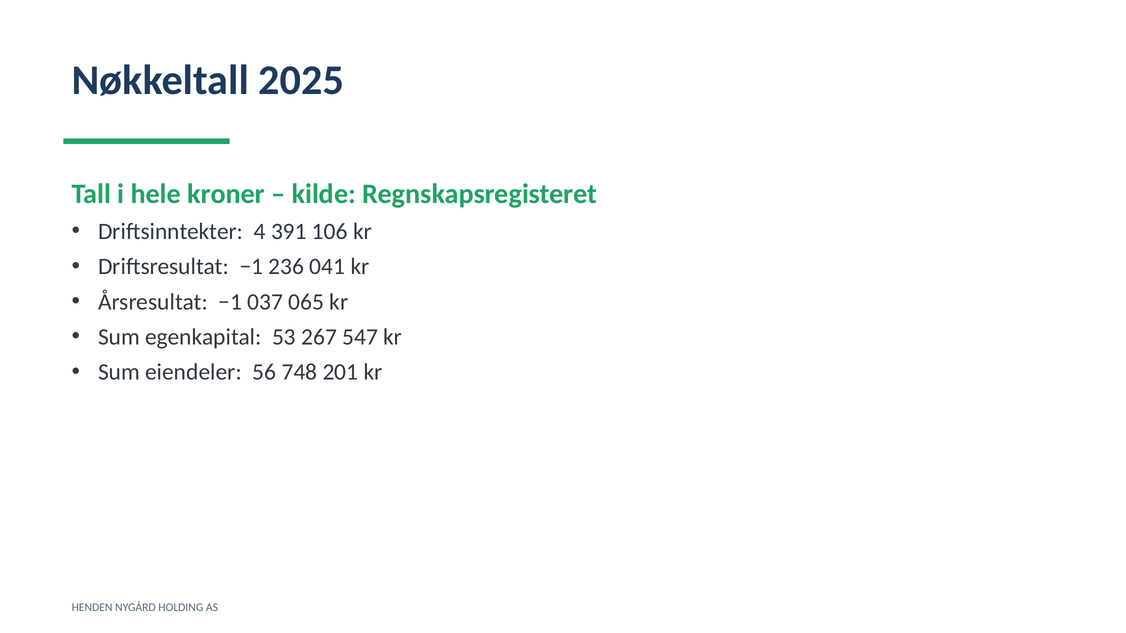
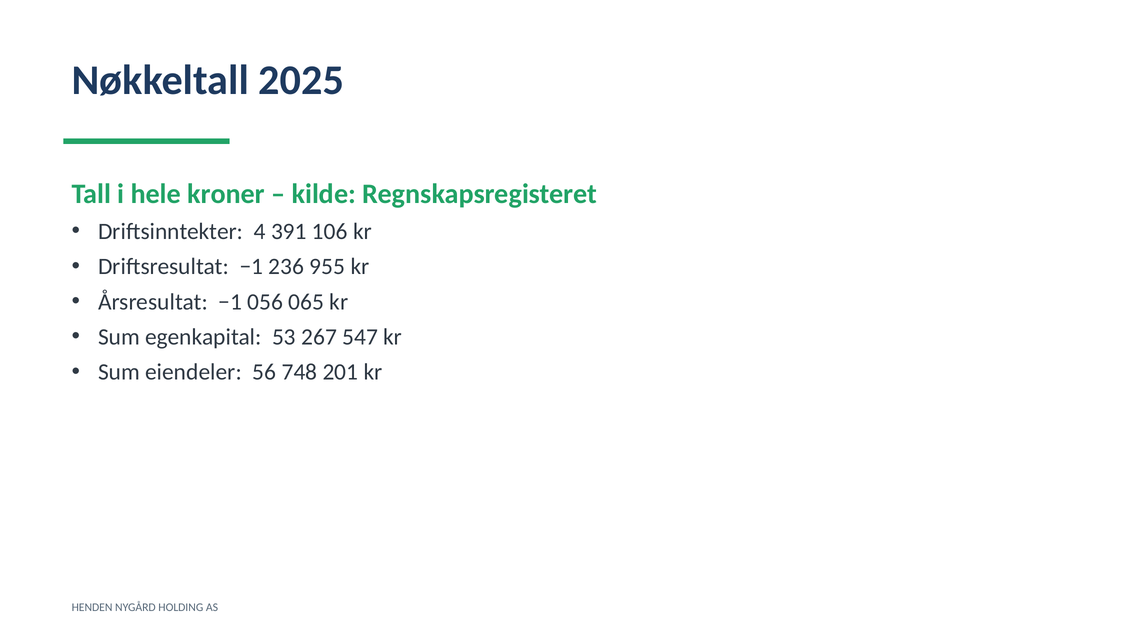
041: 041 -> 955
037: 037 -> 056
